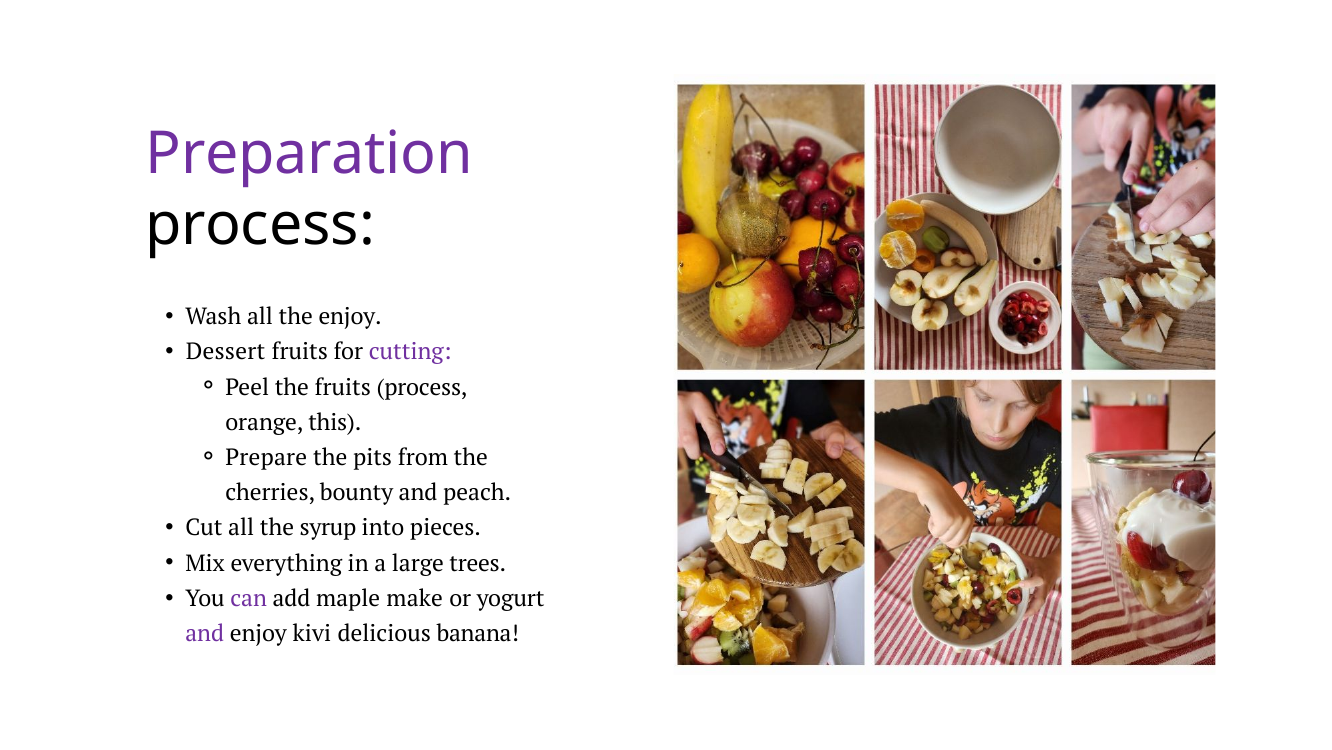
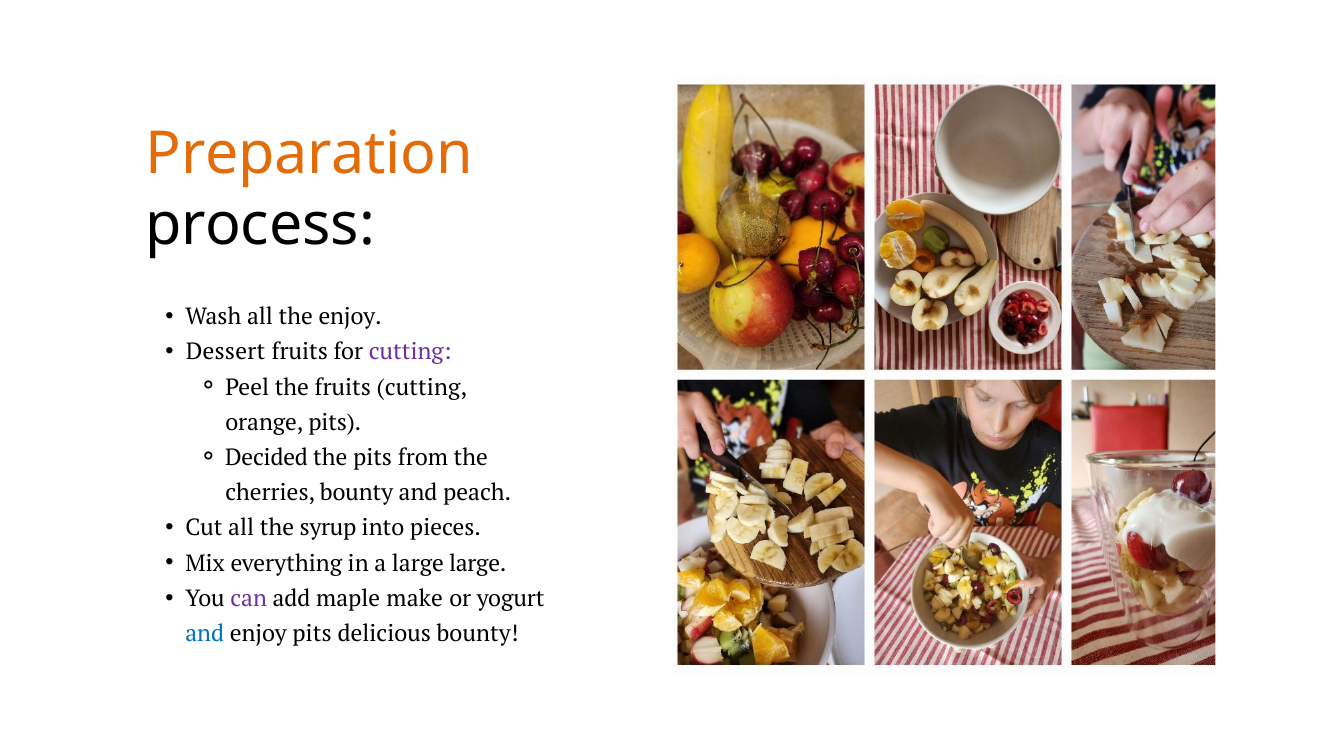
Preparation colour: purple -> orange
fruits process: process -> cutting
orange this: this -> pits
Prepare: Prepare -> Decided
large trees: trees -> large
and at (205, 633) colour: purple -> blue
enjoy kivi: kivi -> pits
delicious banana: banana -> bounty
